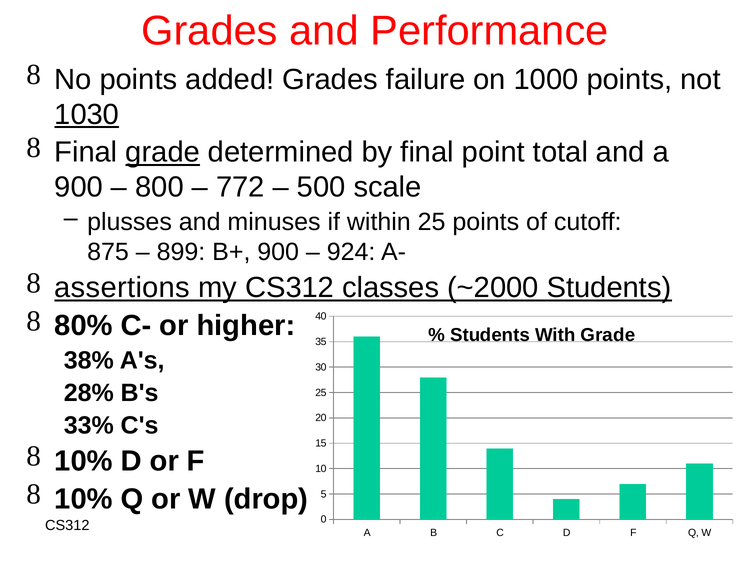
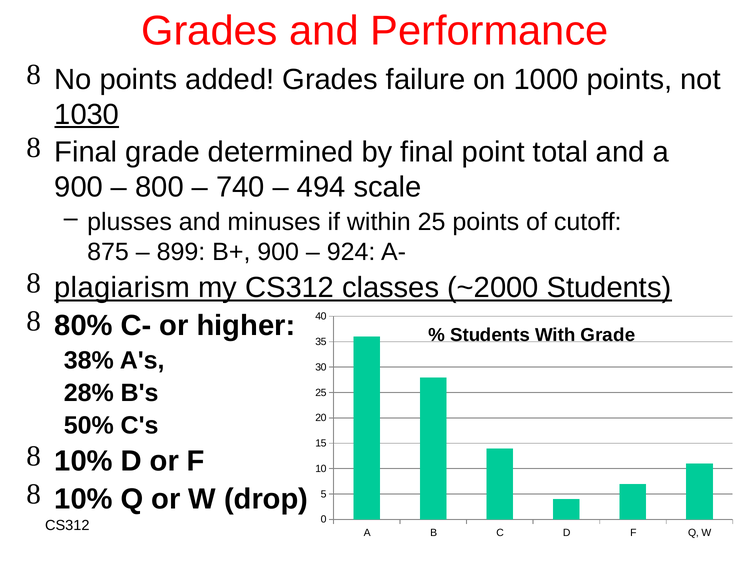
grade at (163, 153) underline: present -> none
772: 772 -> 740
500: 500 -> 494
assertions: assertions -> plagiarism
33%: 33% -> 50%
